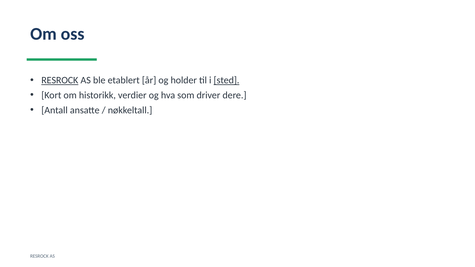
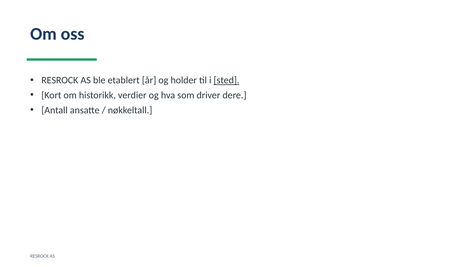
RESROCK at (60, 80) underline: present -> none
